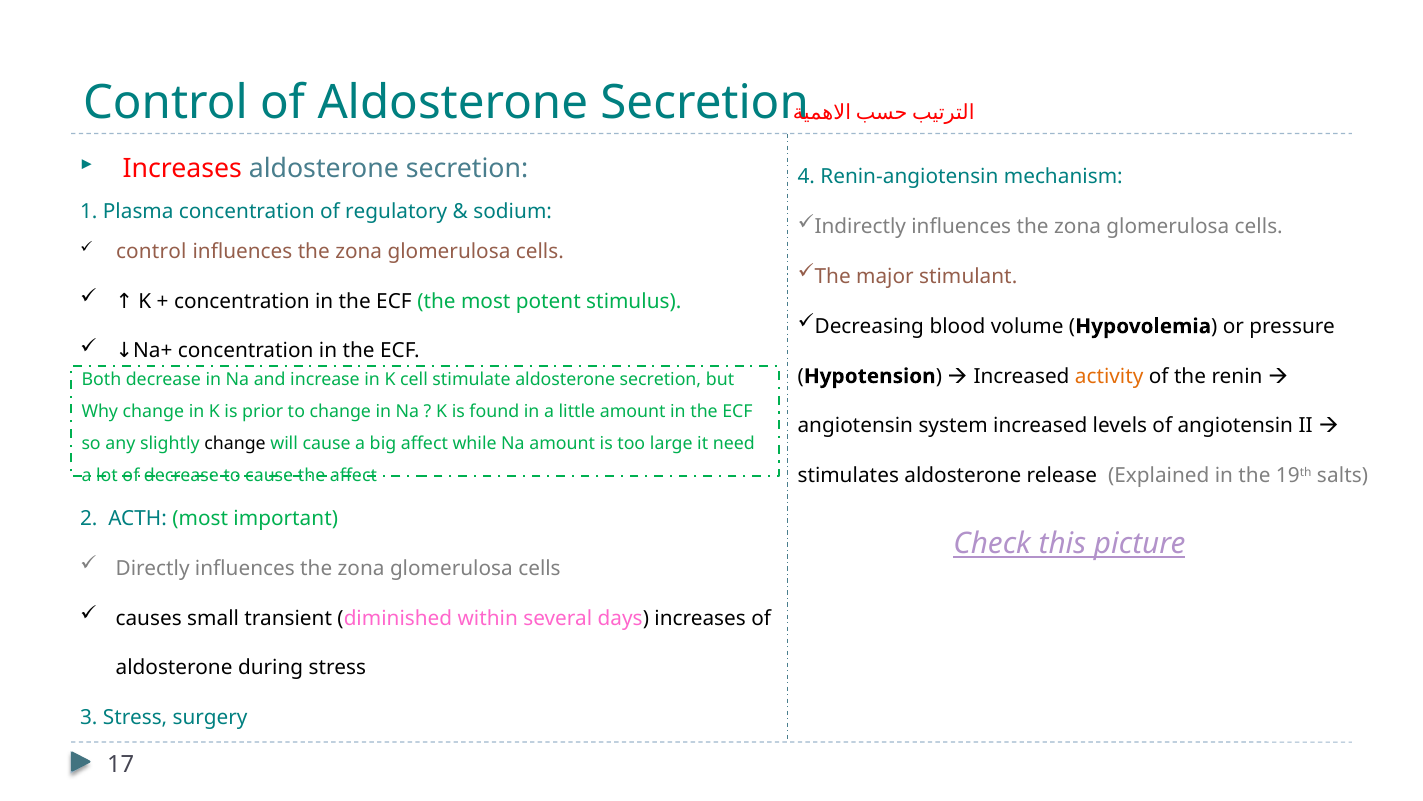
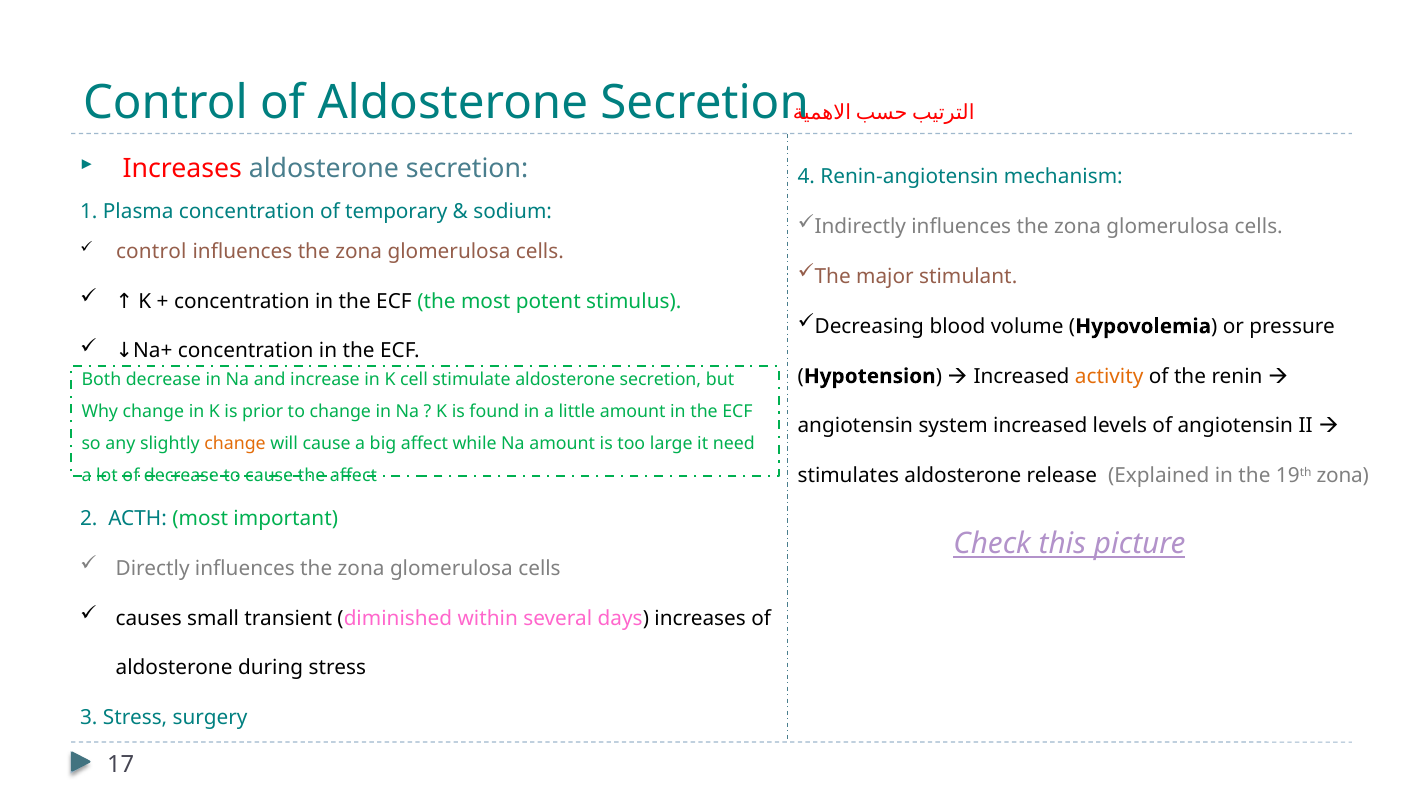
regulatory: regulatory -> temporary
change at (235, 444) colour: black -> orange
19th salts: salts -> zona
